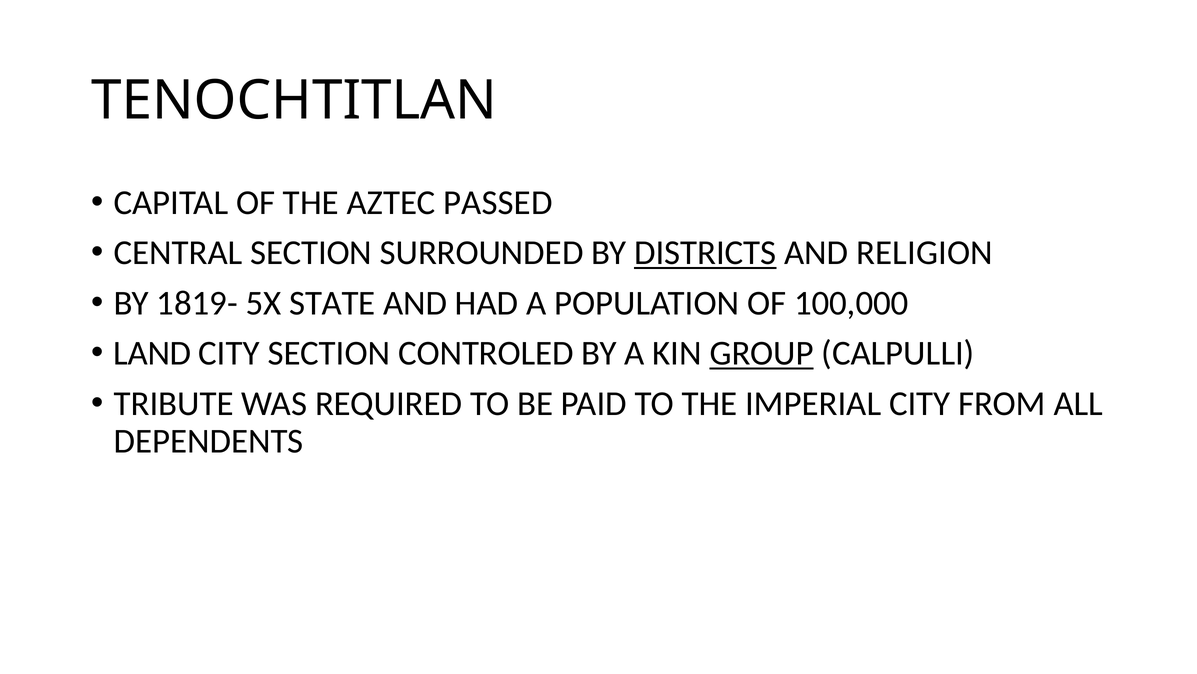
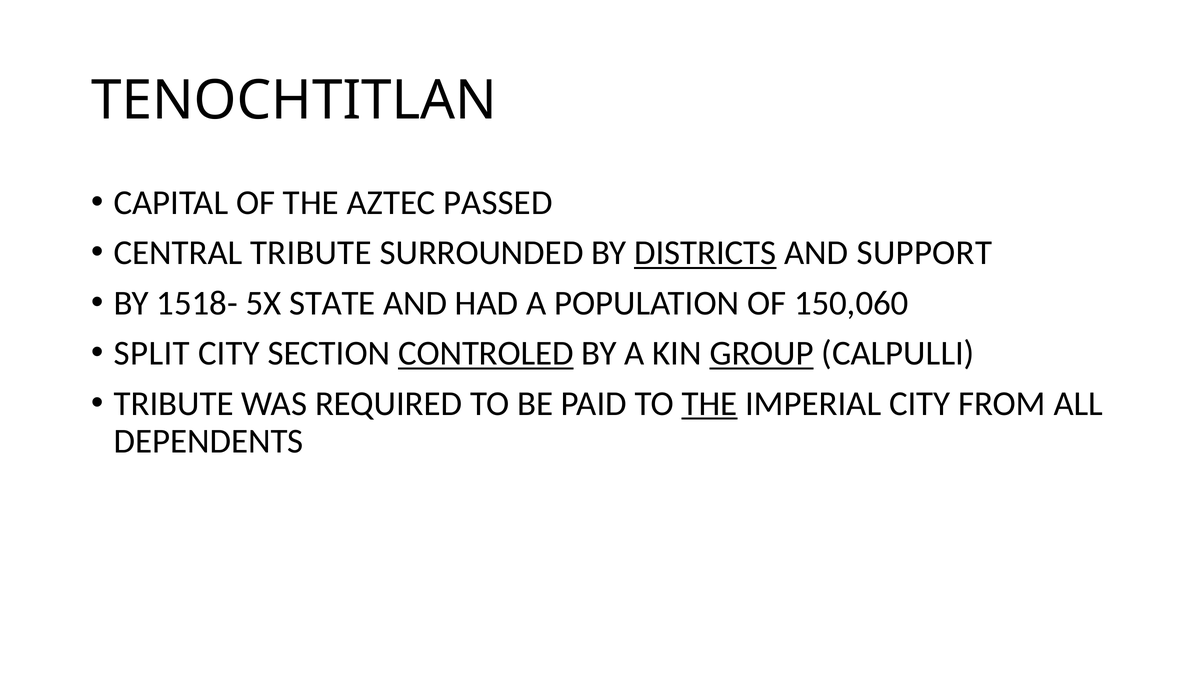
CENTRAL SECTION: SECTION -> TRIBUTE
RELIGION: RELIGION -> SUPPORT
1819-: 1819- -> 1518-
100,000: 100,000 -> 150,060
LAND: LAND -> SPLIT
CONTROLED underline: none -> present
THE at (709, 403) underline: none -> present
